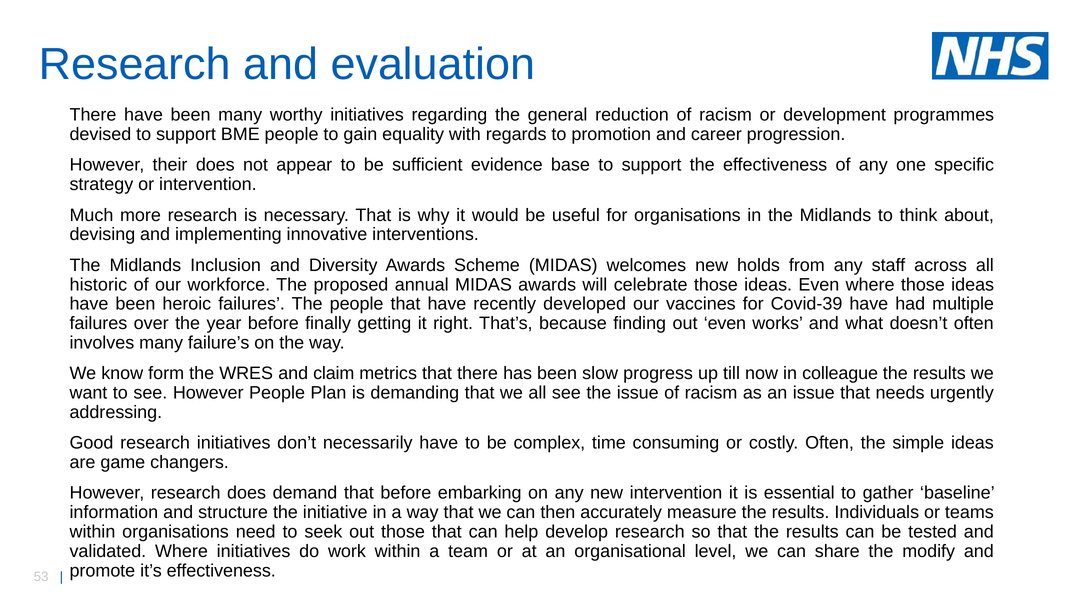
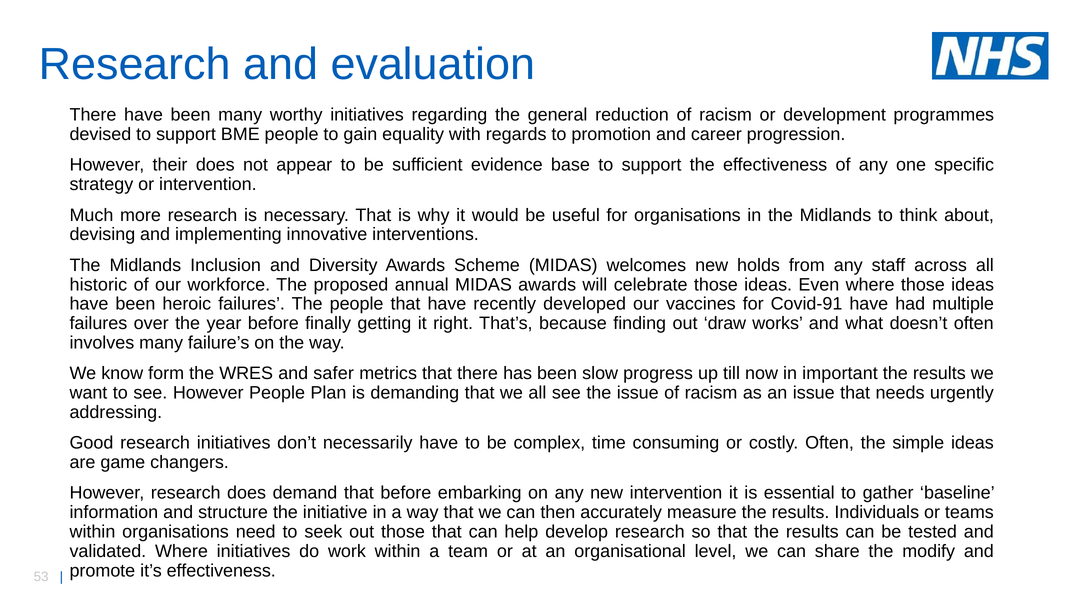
Covid-39: Covid-39 -> Covid-91
out even: even -> draw
claim: claim -> safer
colleague: colleague -> important
